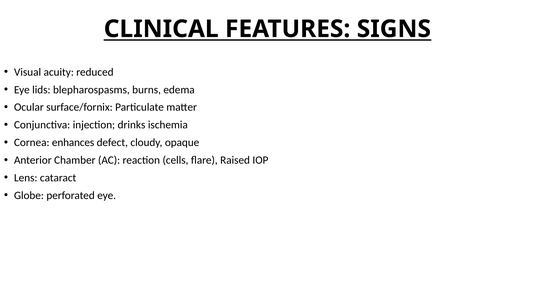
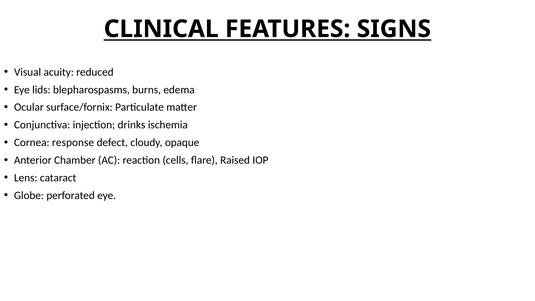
enhances: enhances -> response
